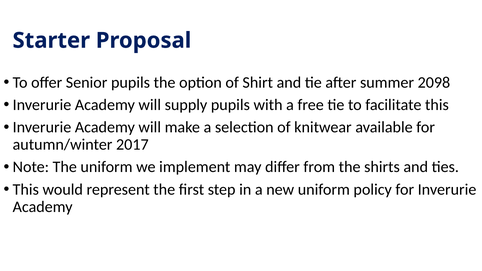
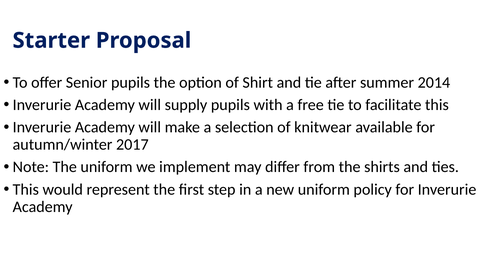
2098: 2098 -> 2014
